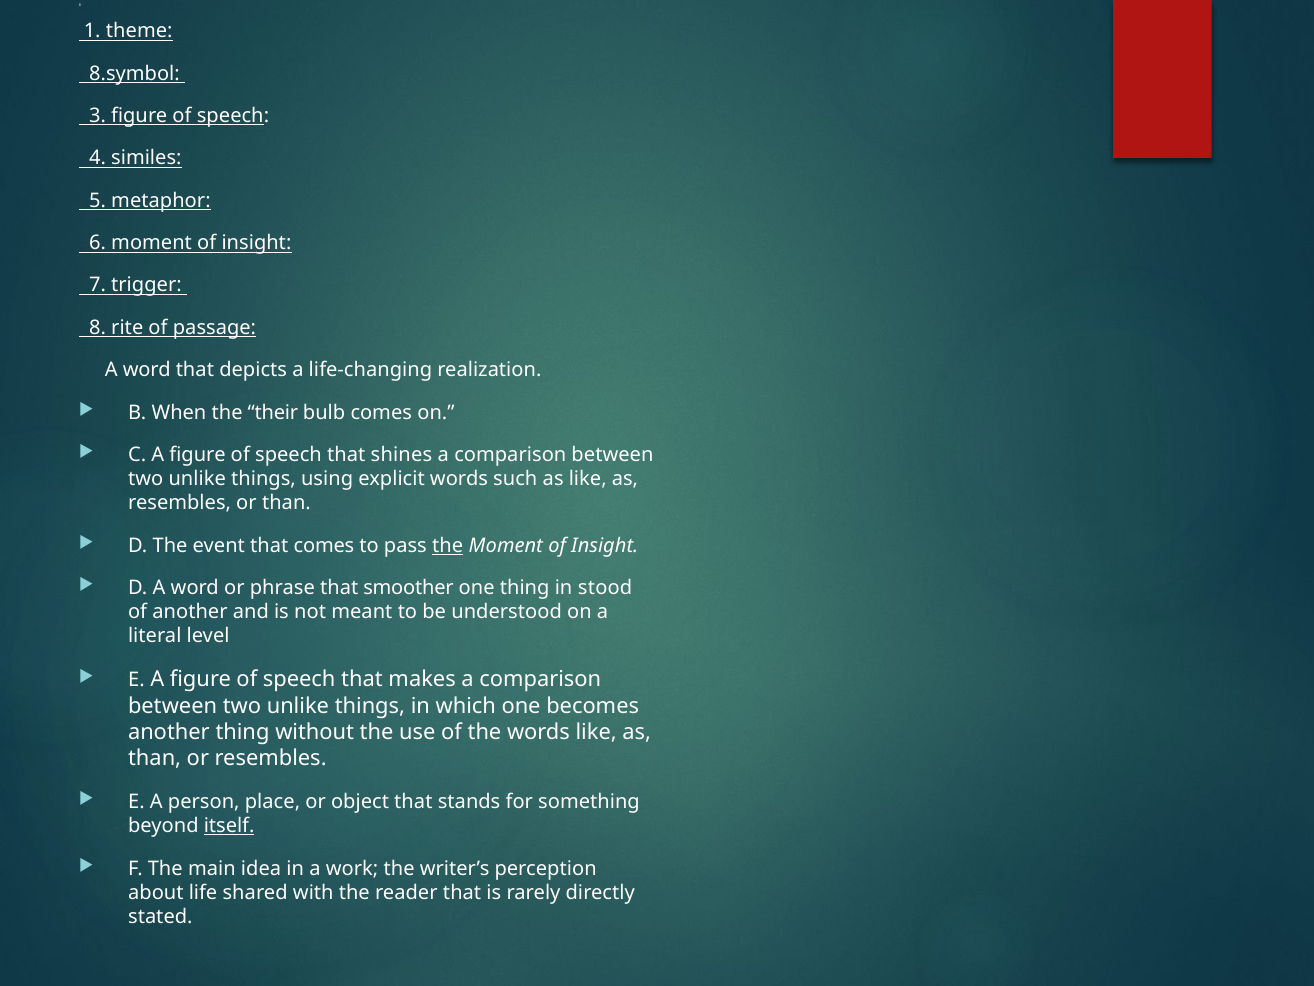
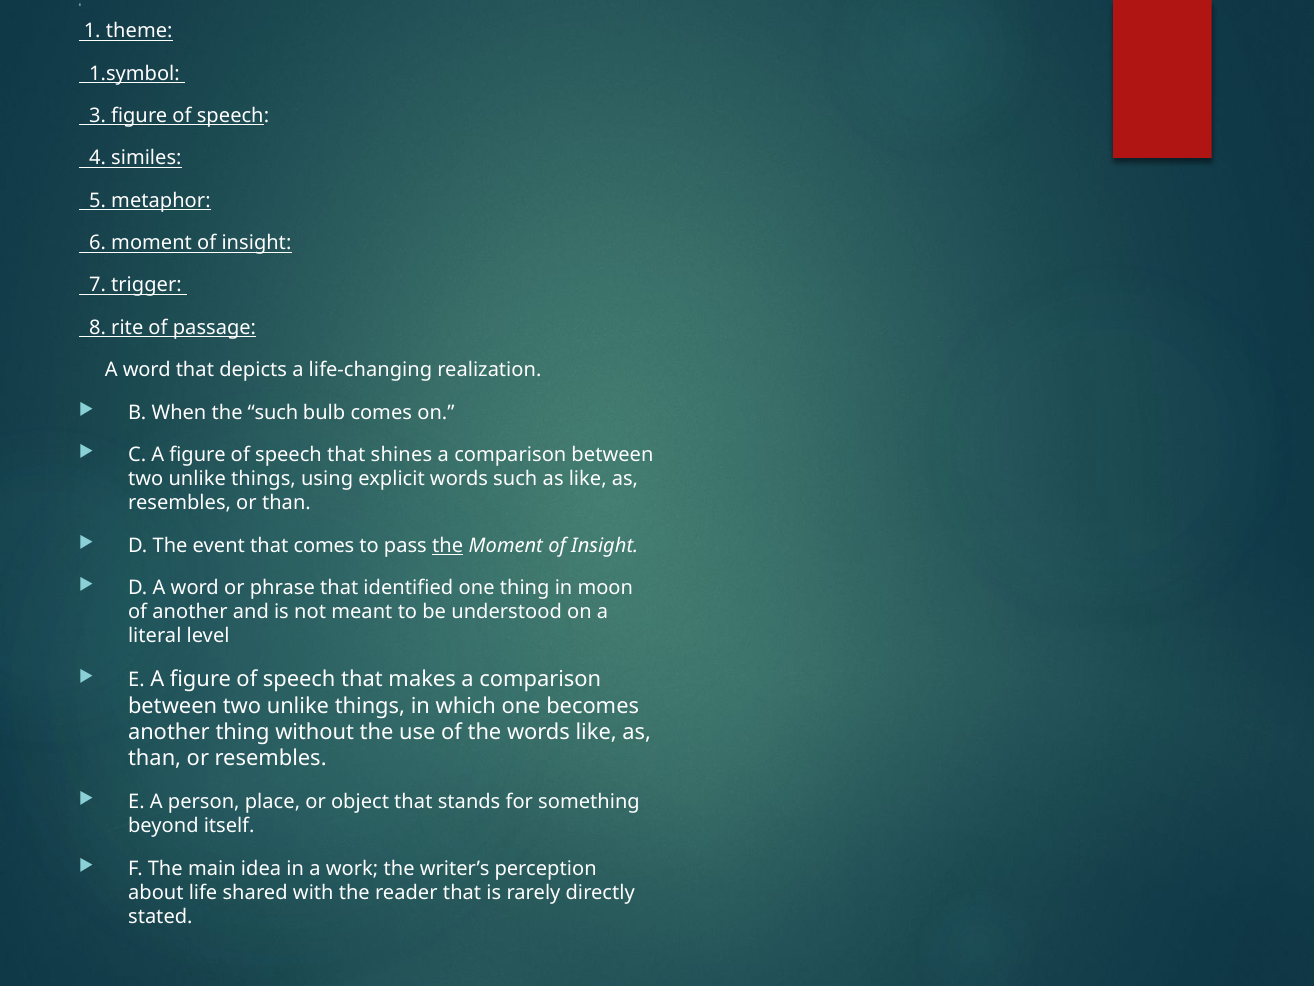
8.symbol: 8.symbol -> 1.symbol
the their: their -> such
smoother: smoother -> identified
stood: stood -> moon
itself underline: present -> none
